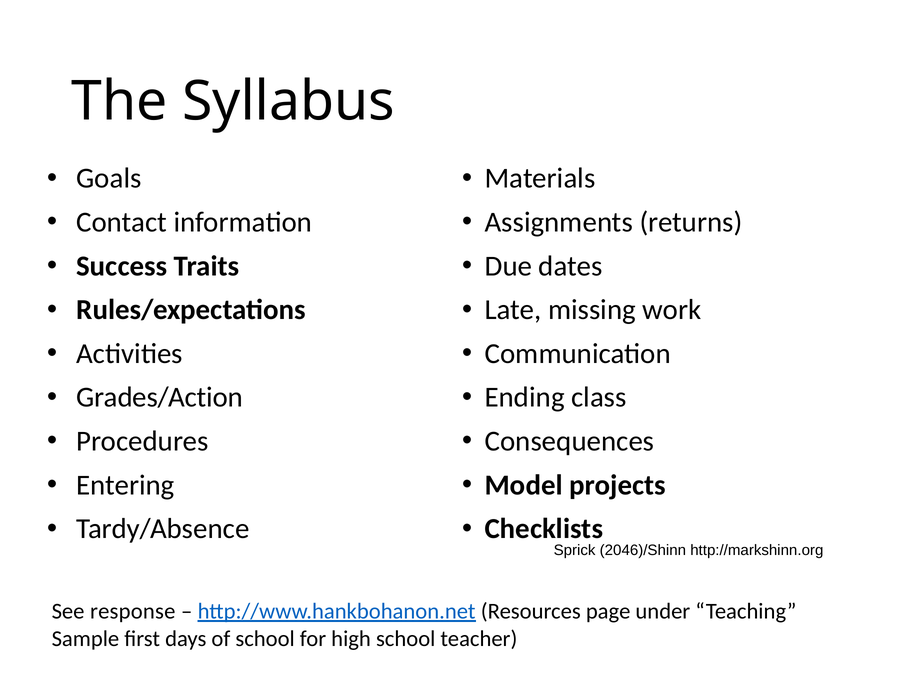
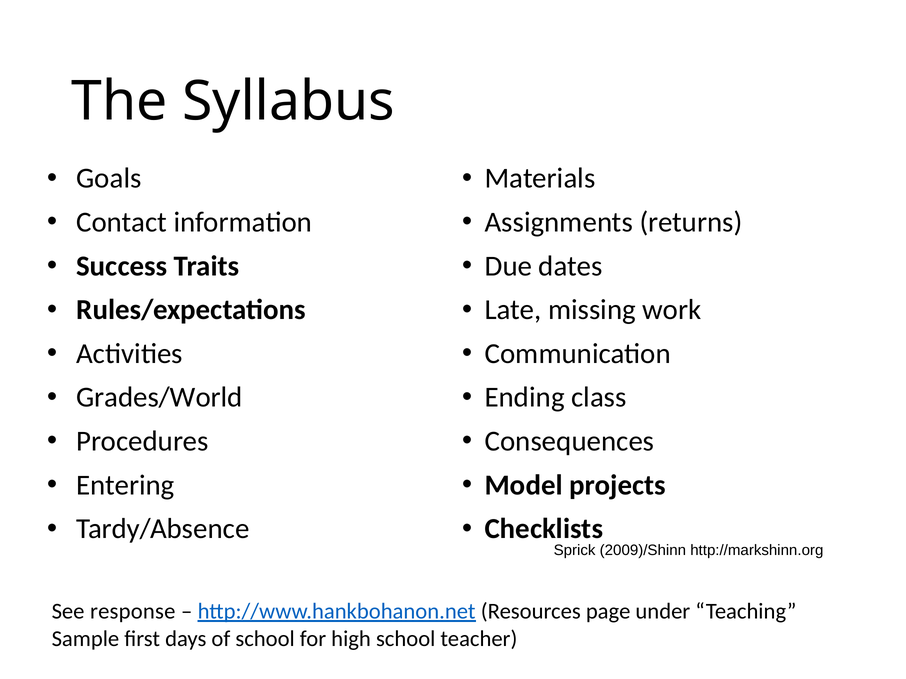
Grades/Action: Grades/Action -> Grades/World
2046)/Shinn: 2046)/Shinn -> 2009)/Shinn
